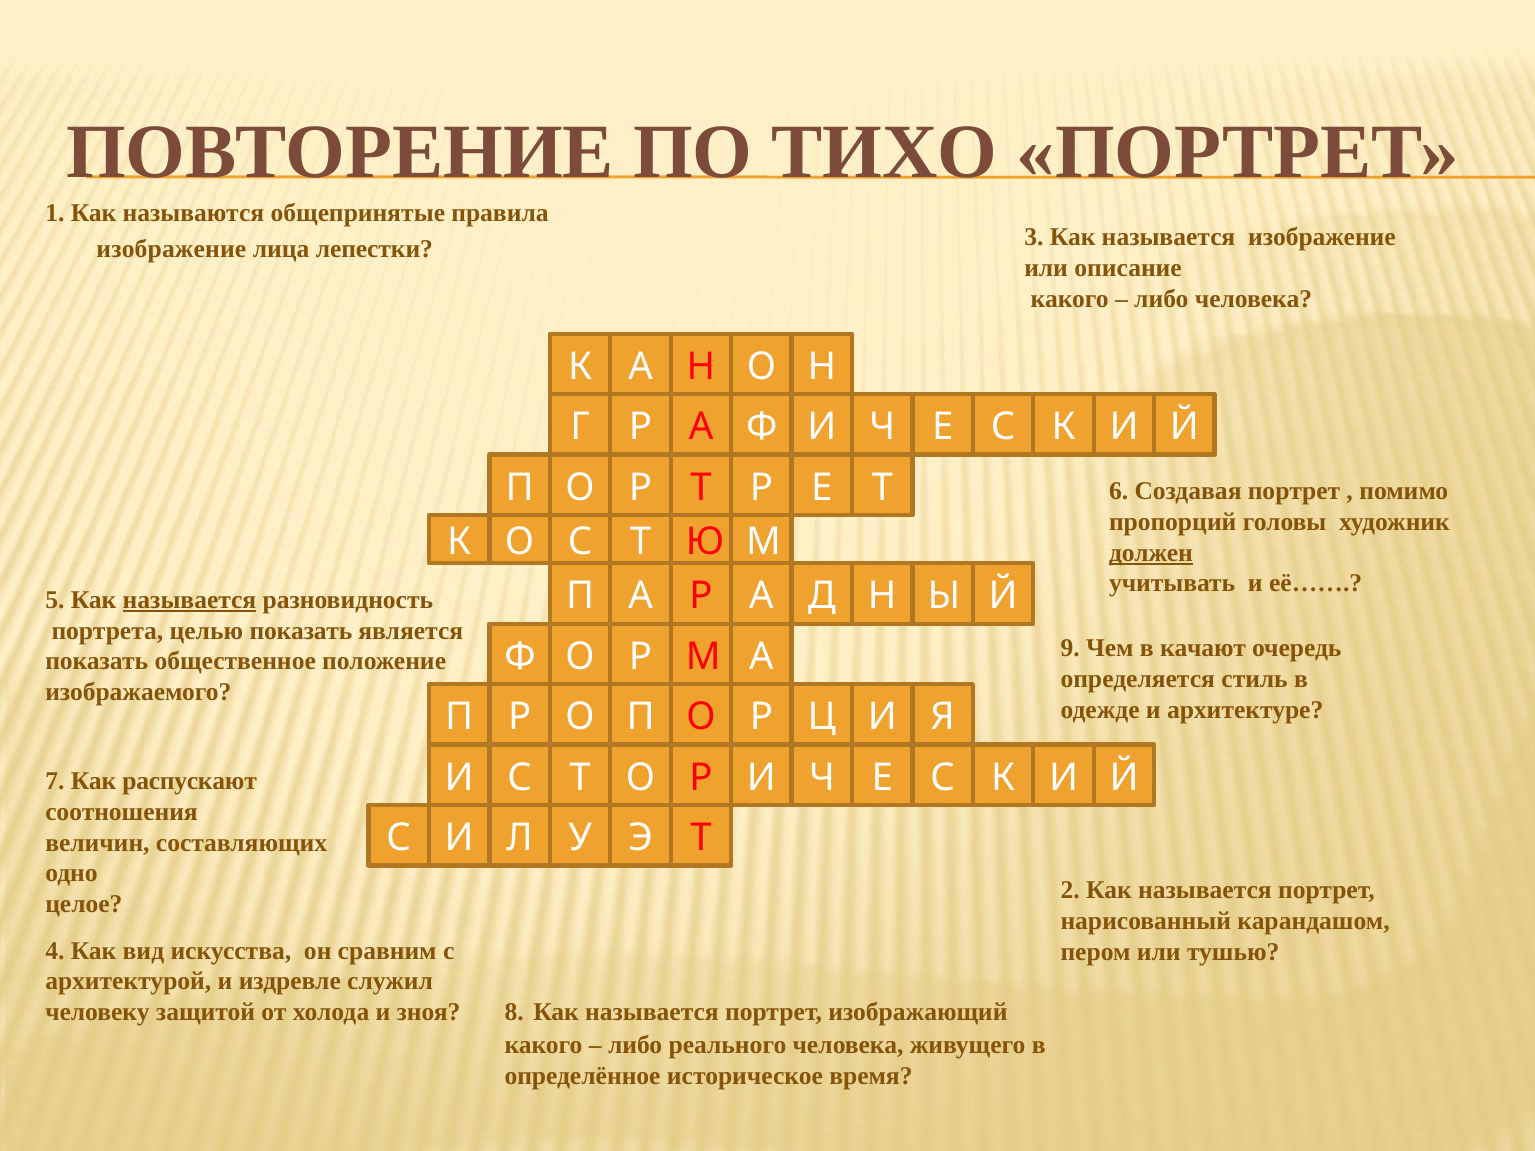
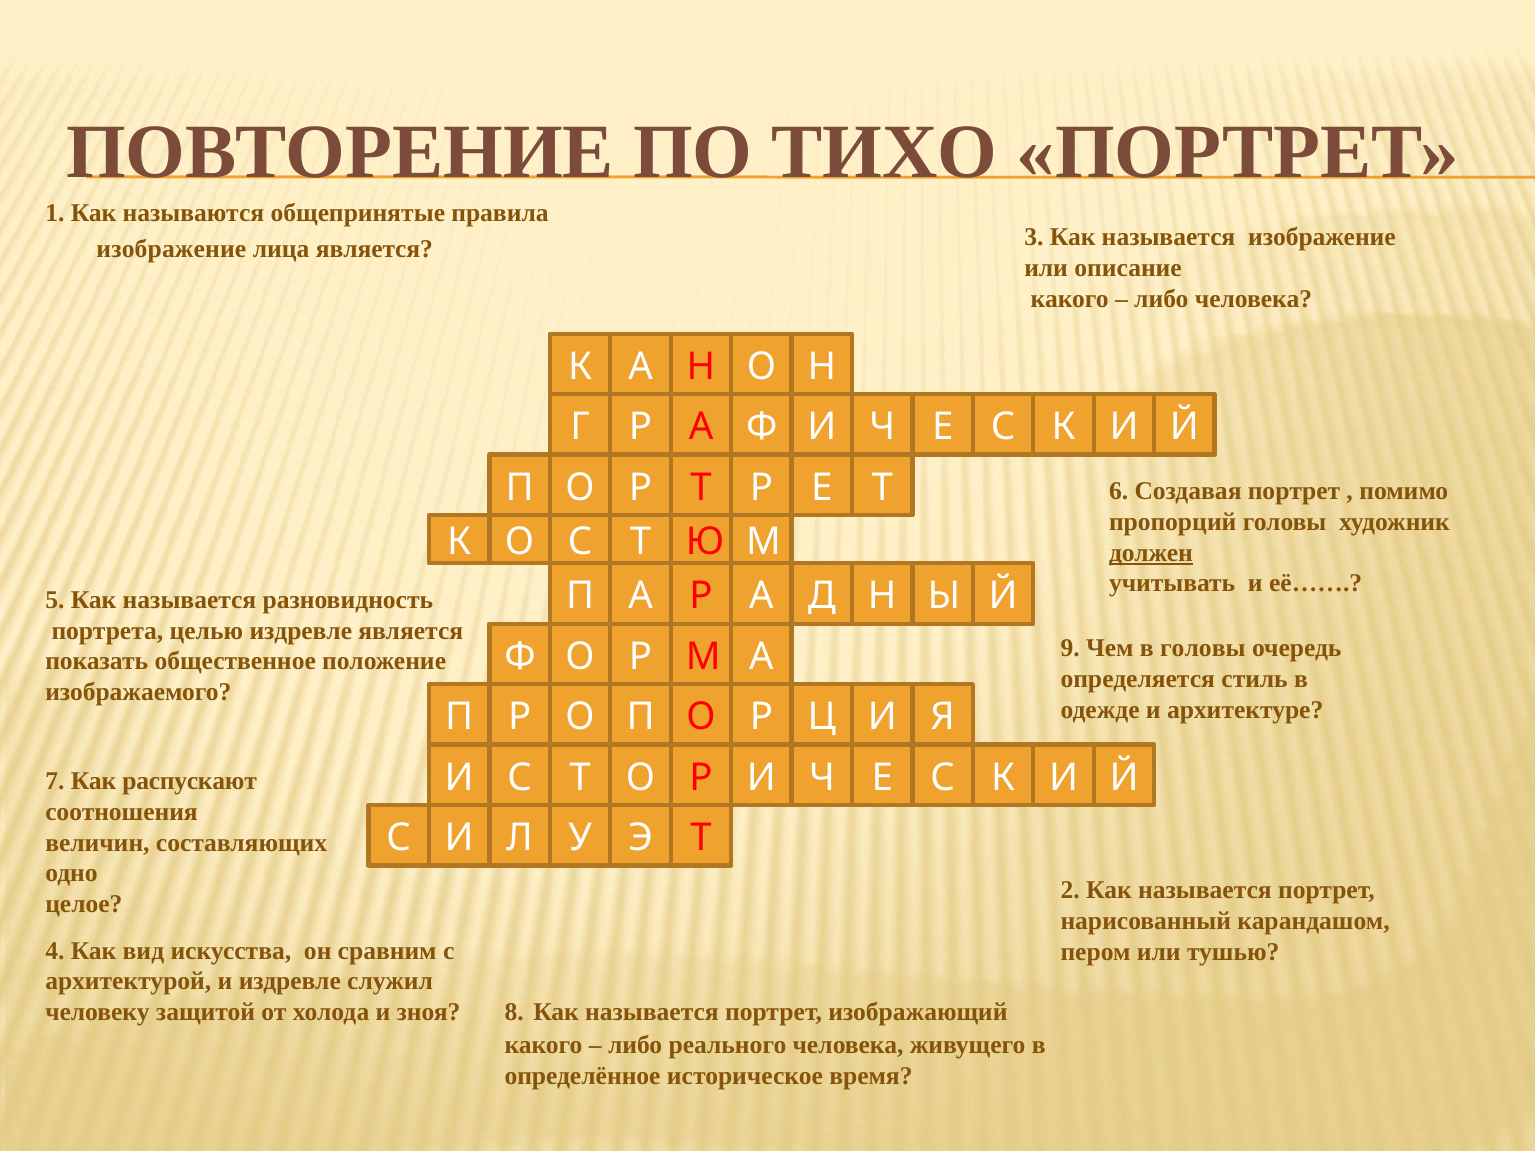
лица лепестки: лепестки -> является
называется at (189, 600) underline: present -> none
целью показать: показать -> издревле
в качают: качают -> головы
